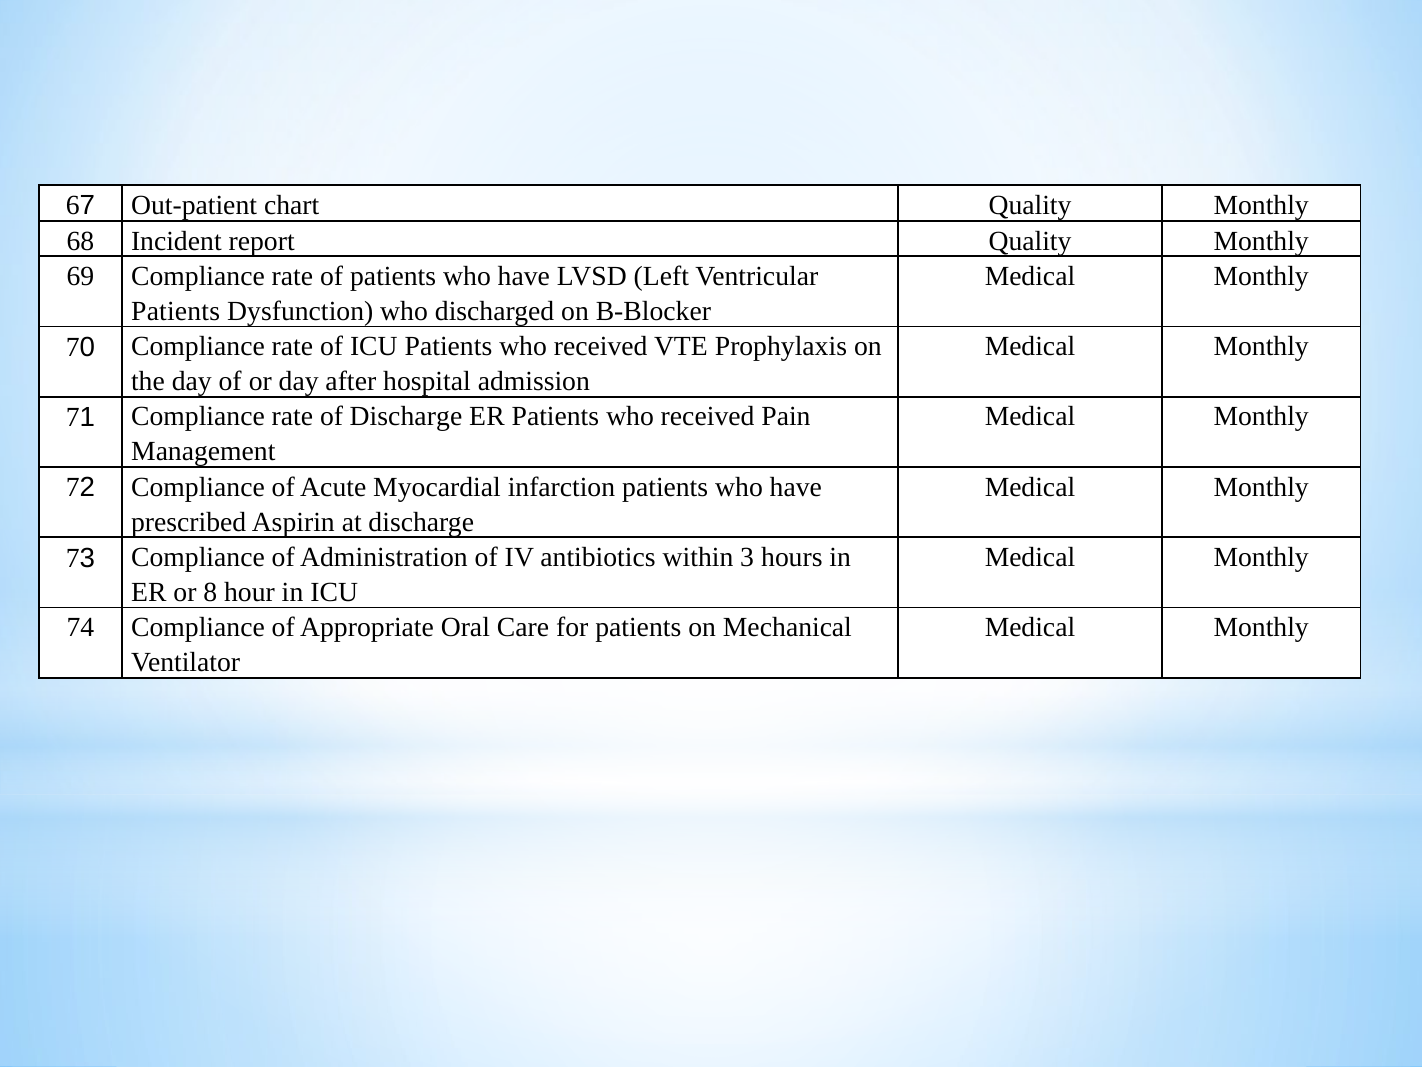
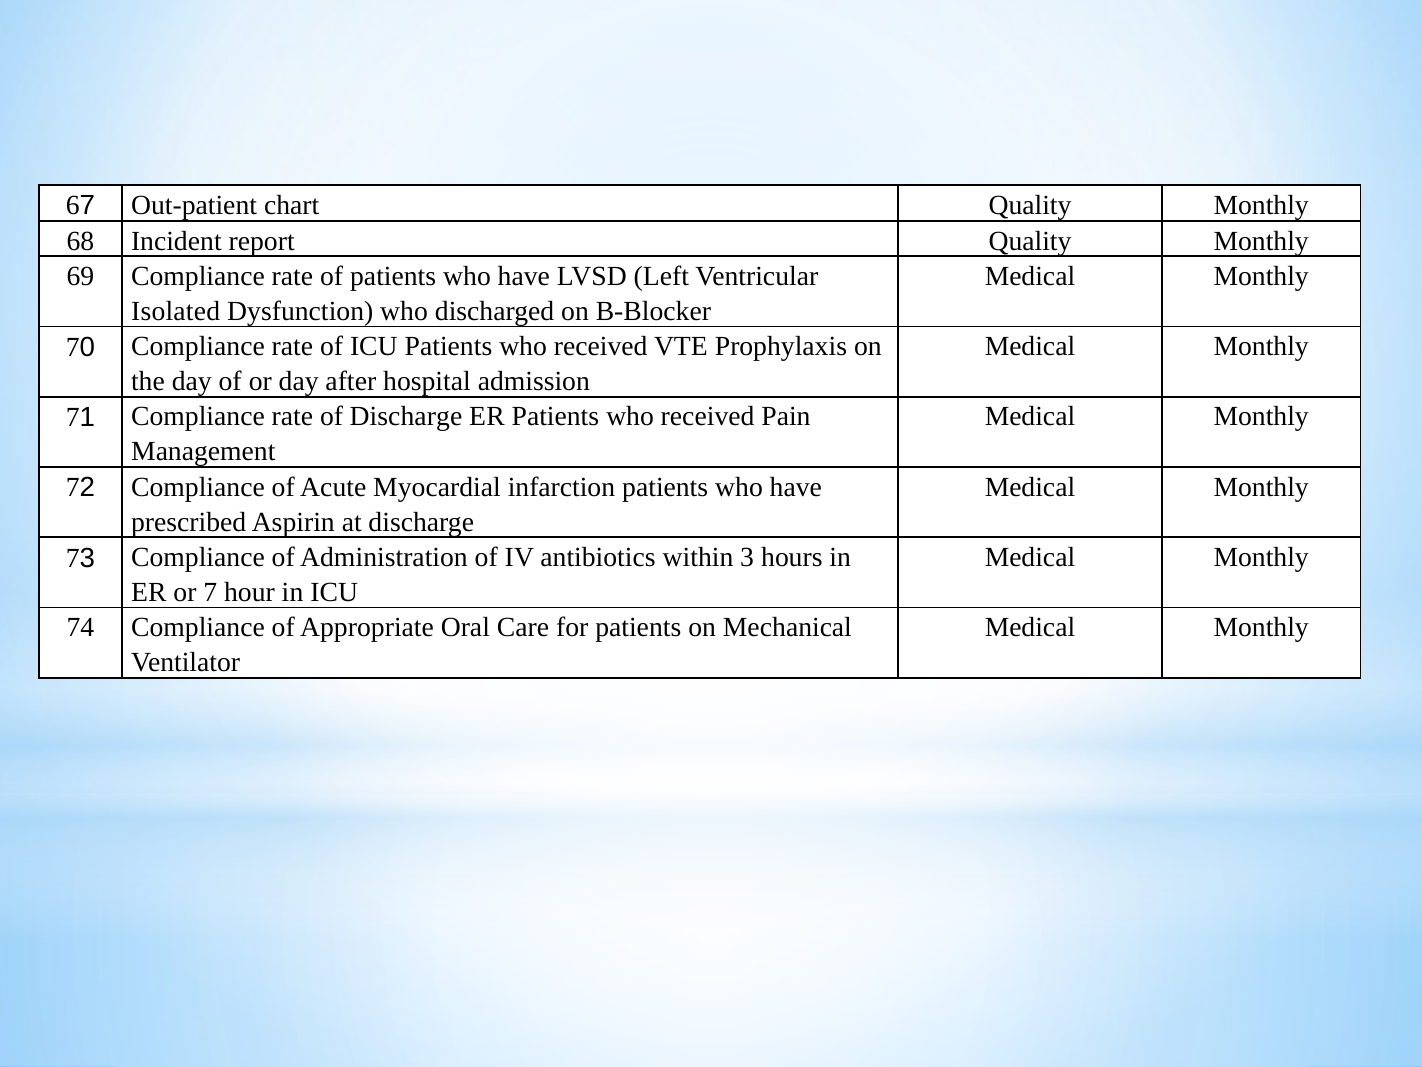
Patients at (176, 311): Patients -> Isolated
8: 8 -> 7
